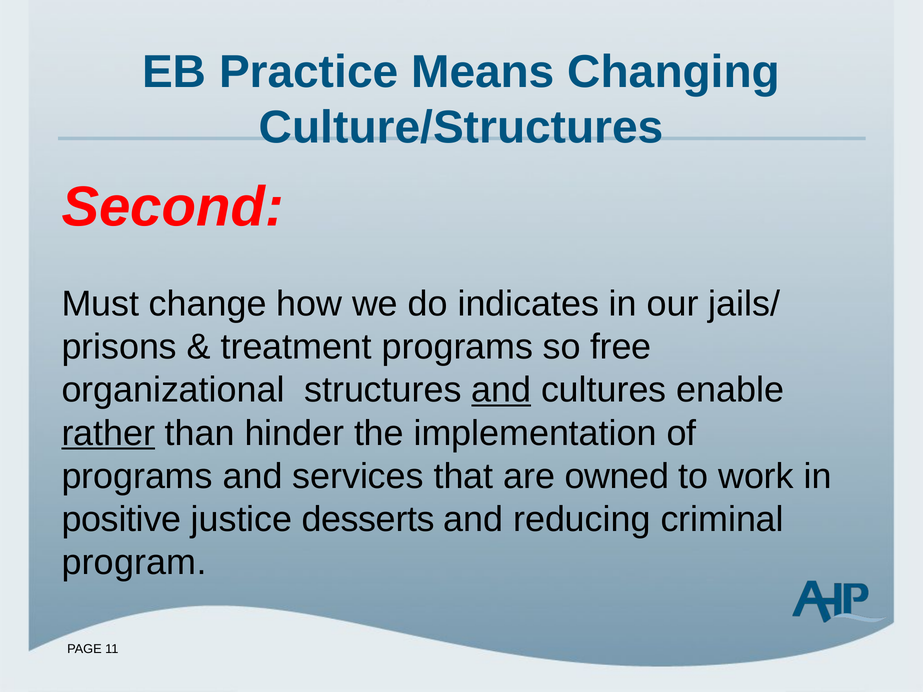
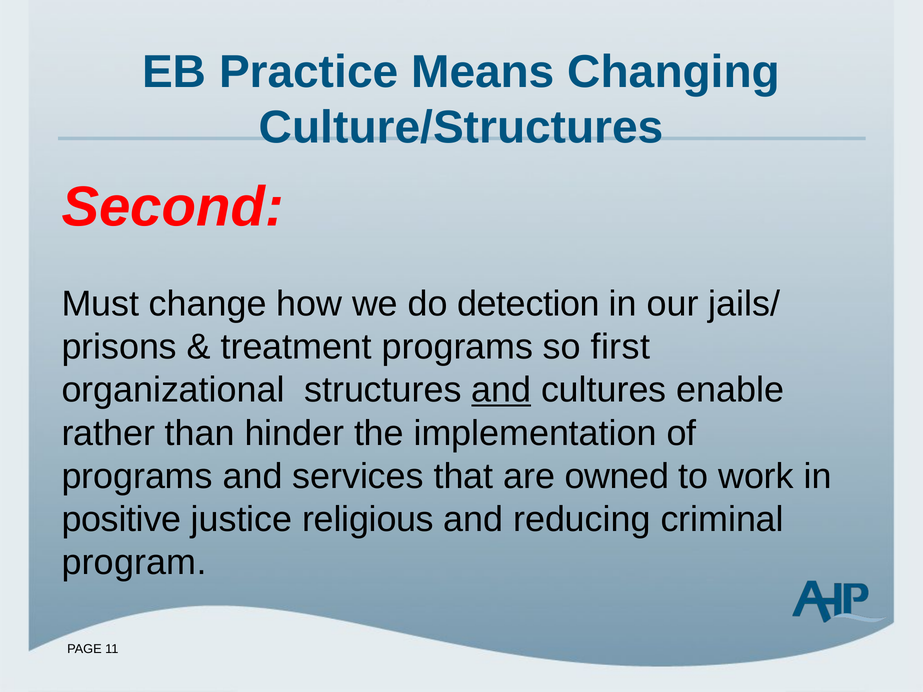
indicates: indicates -> detection
free: free -> first
rather underline: present -> none
desserts: desserts -> religious
